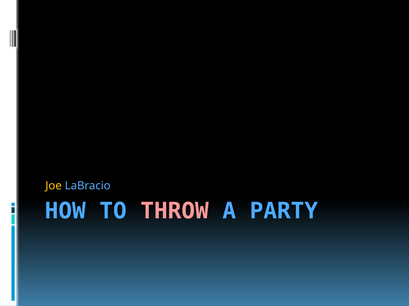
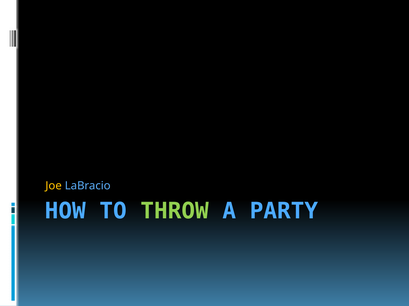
THROW colour: pink -> light green
